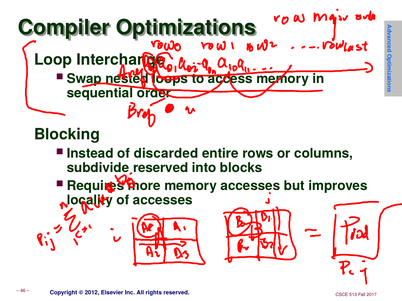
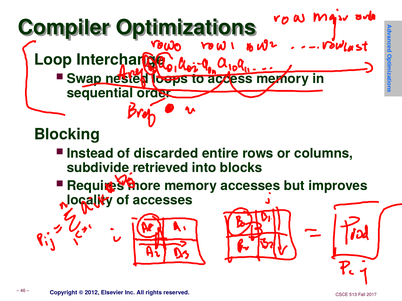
subdivide reserved: reserved -> retrieved
